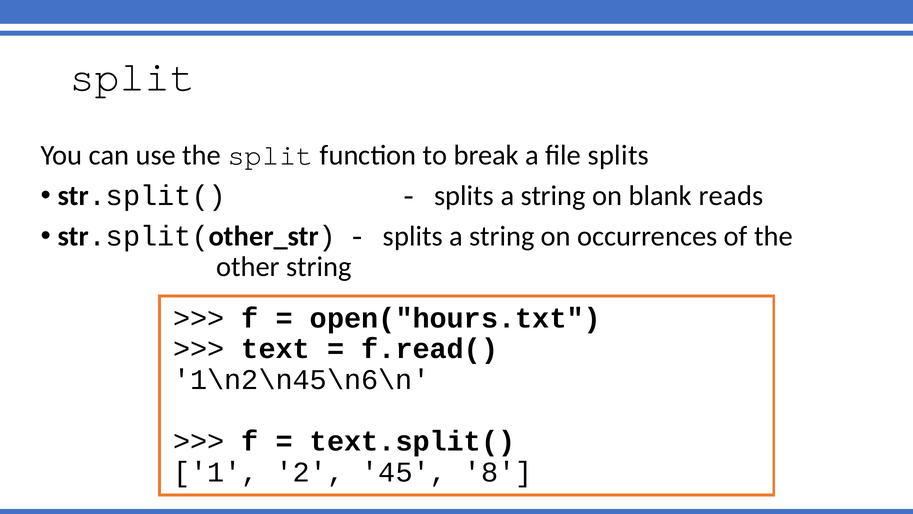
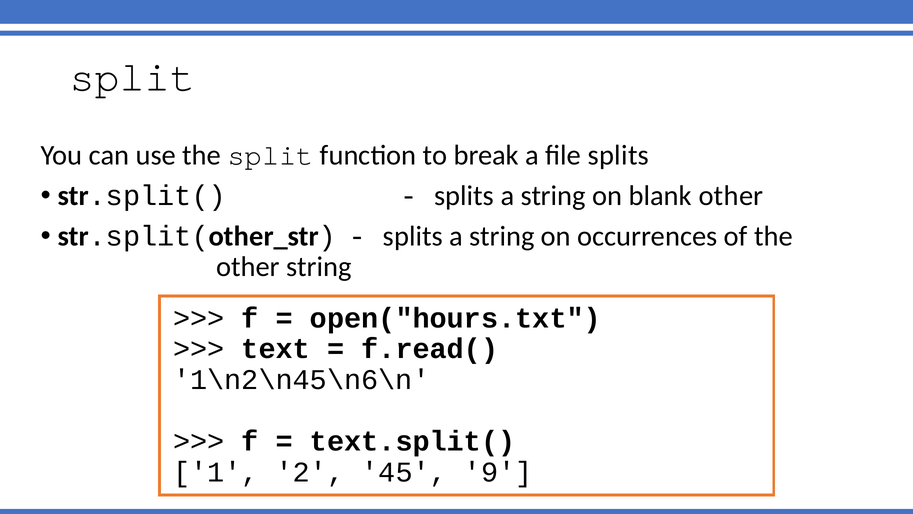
blank reads: reads -> other
8: 8 -> 9
